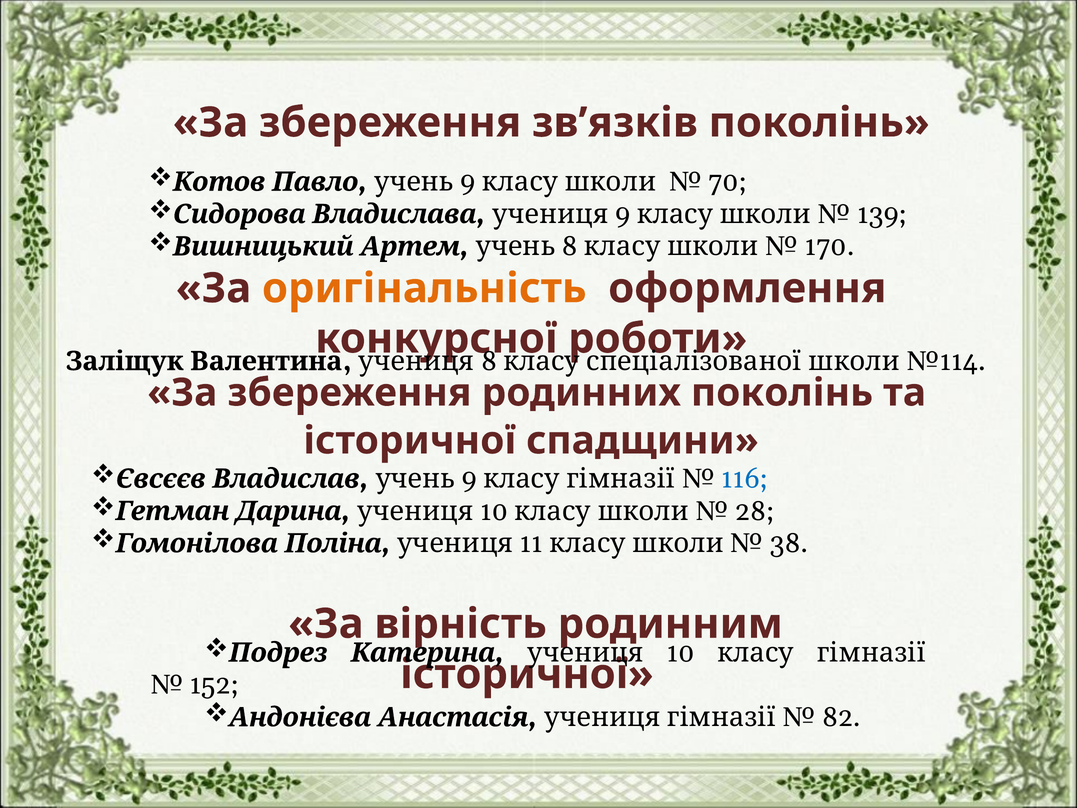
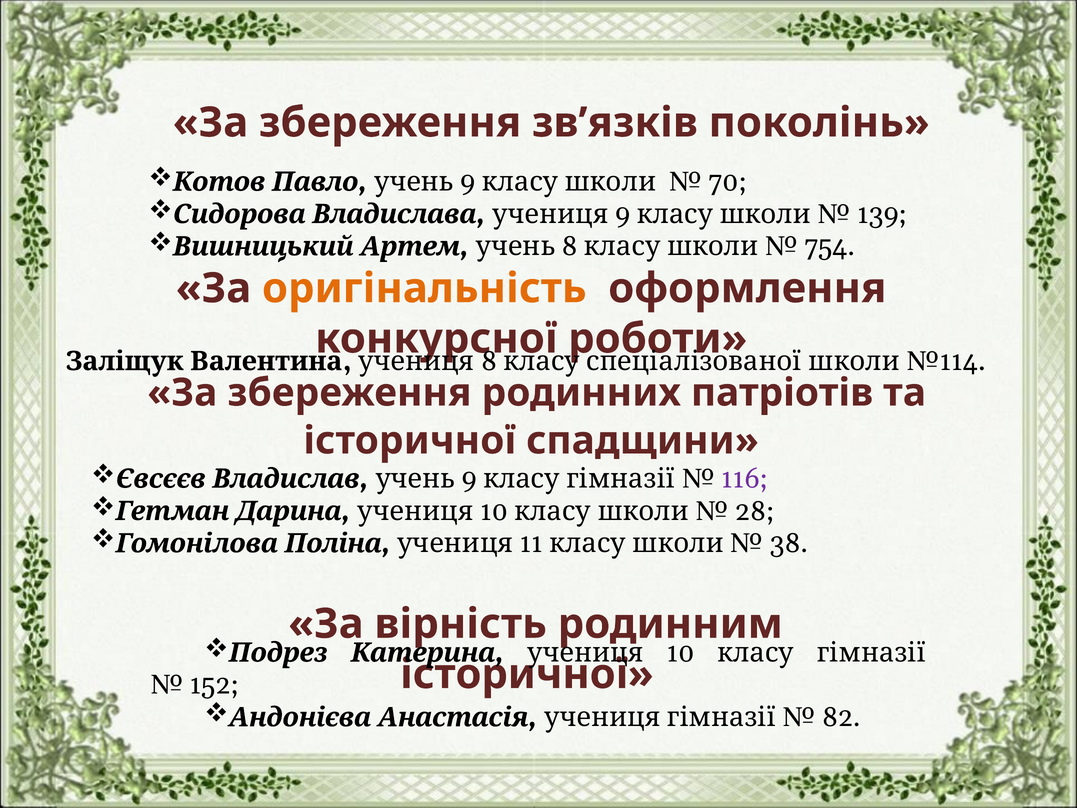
170: 170 -> 754
родинних поколінь: поколінь -> патріотів
116 colour: blue -> purple
